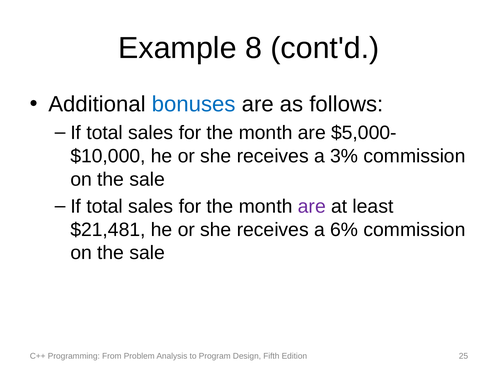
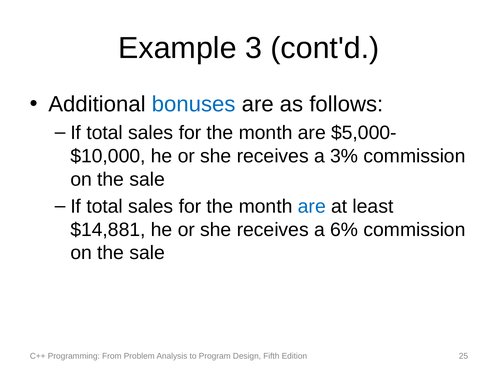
8: 8 -> 3
are at (312, 207) colour: purple -> blue
$21,481: $21,481 -> $14,881
